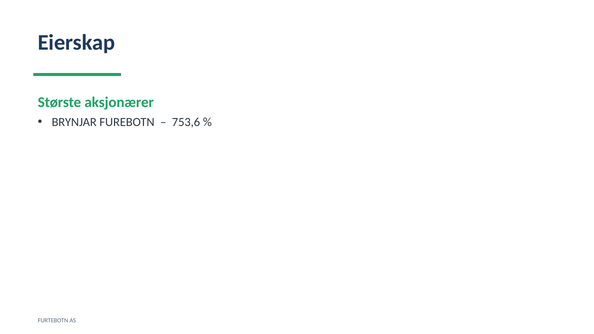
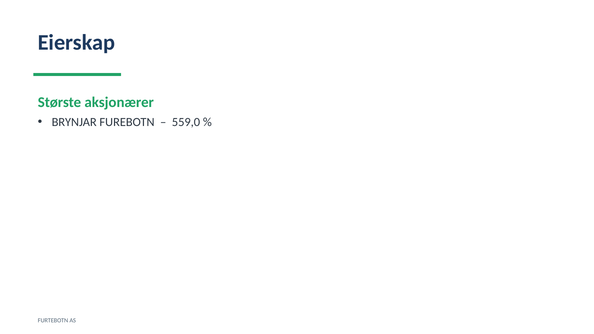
753,6: 753,6 -> 559,0
